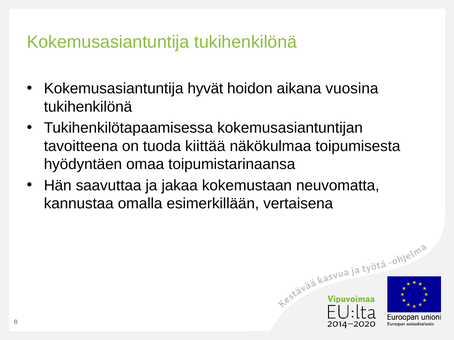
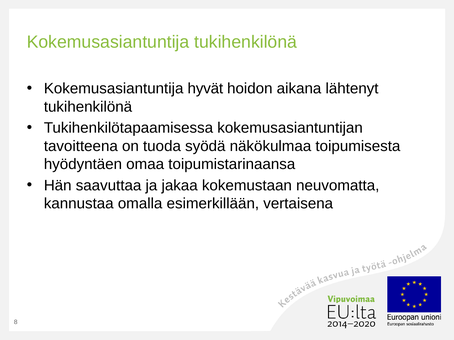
vuosina: vuosina -> lähtenyt
kiittää: kiittää -> syödä
